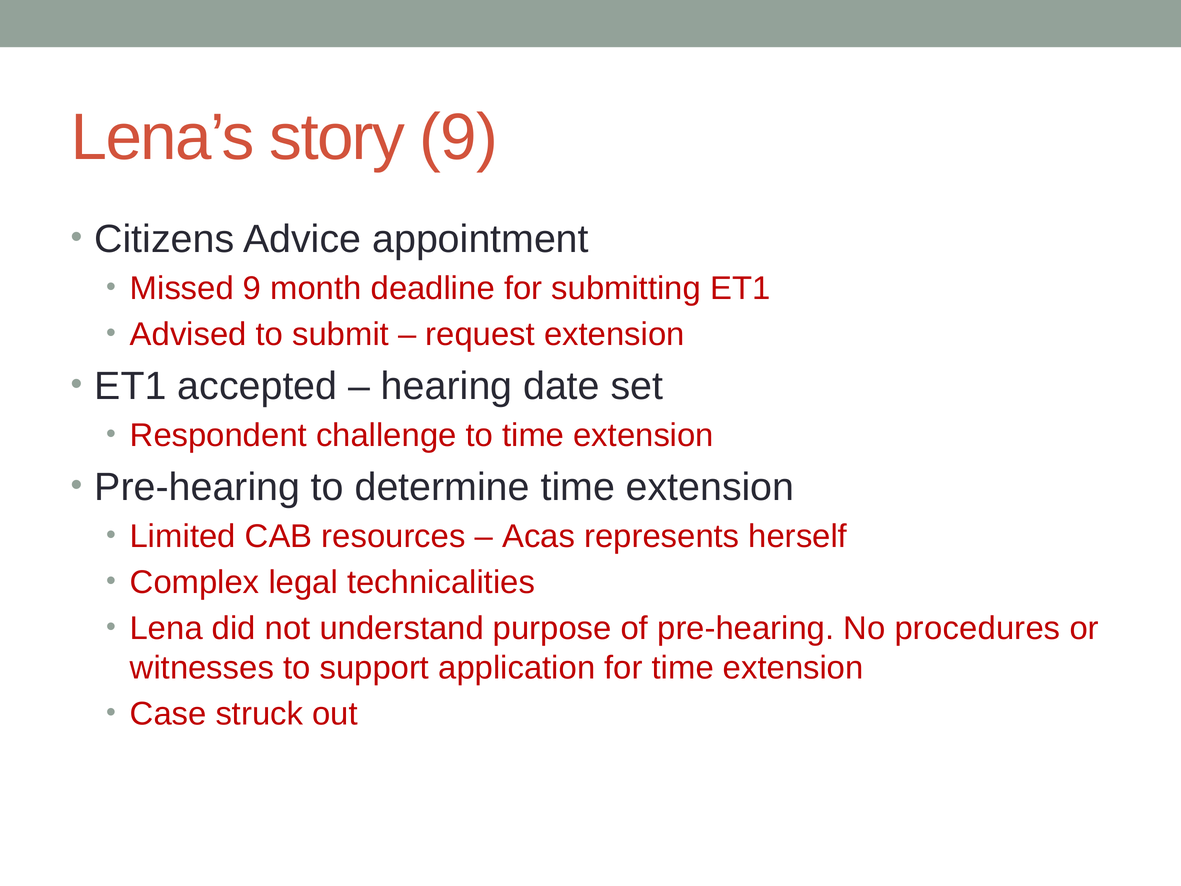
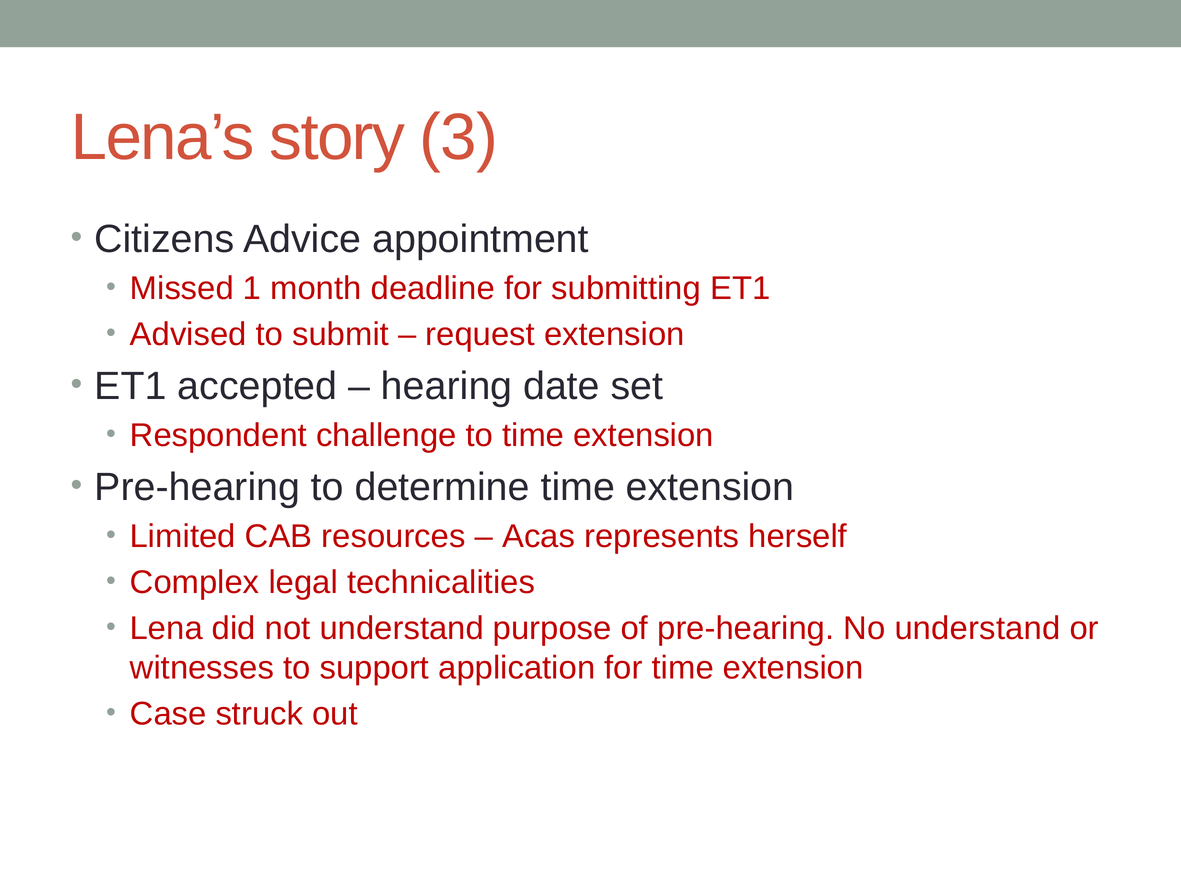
story 9: 9 -> 3
Missed 9: 9 -> 1
No procedures: procedures -> understand
